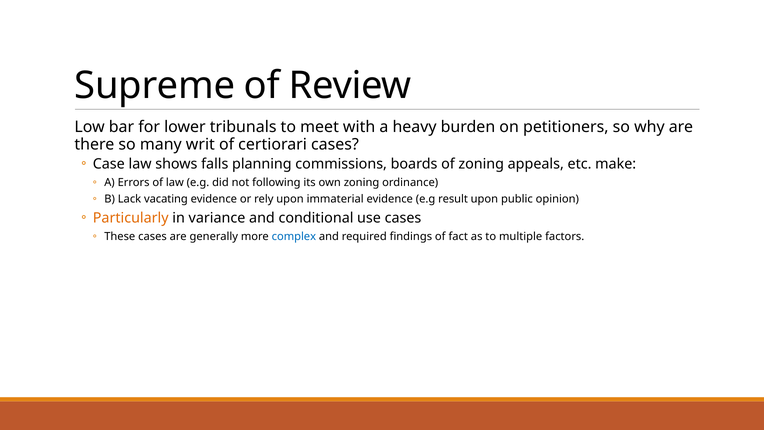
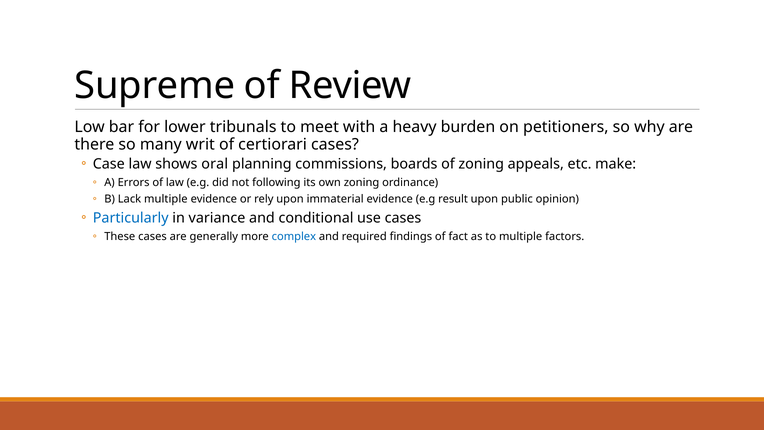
falls: falls -> oral
Lack vacating: vacating -> multiple
Particularly colour: orange -> blue
